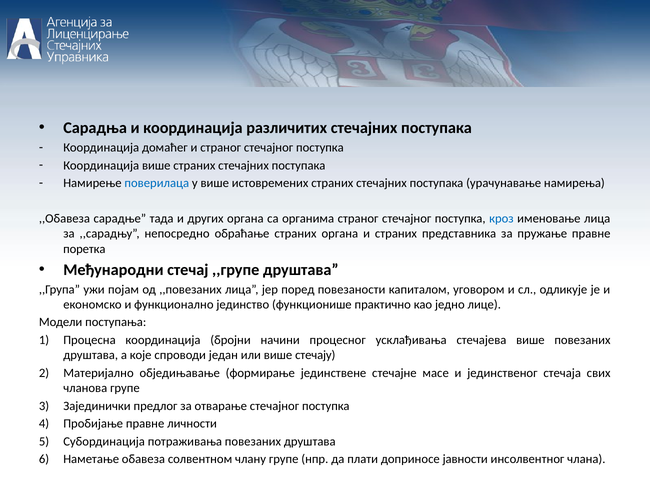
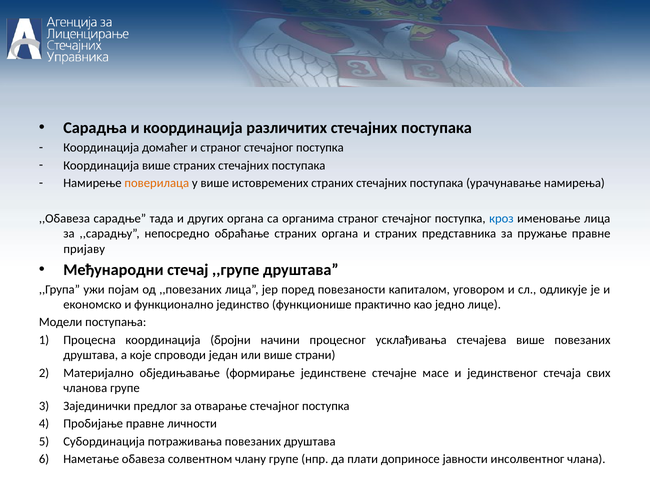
поверилаца colour: blue -> orange
поретка: поретка -> пријаву
стечају: стечају -> страни
